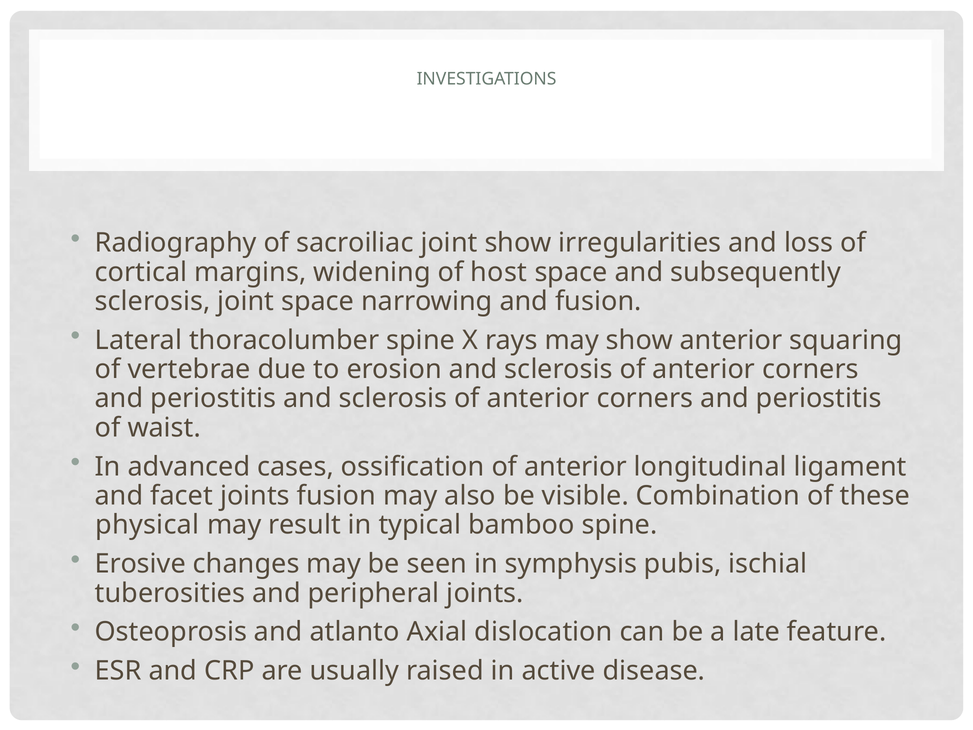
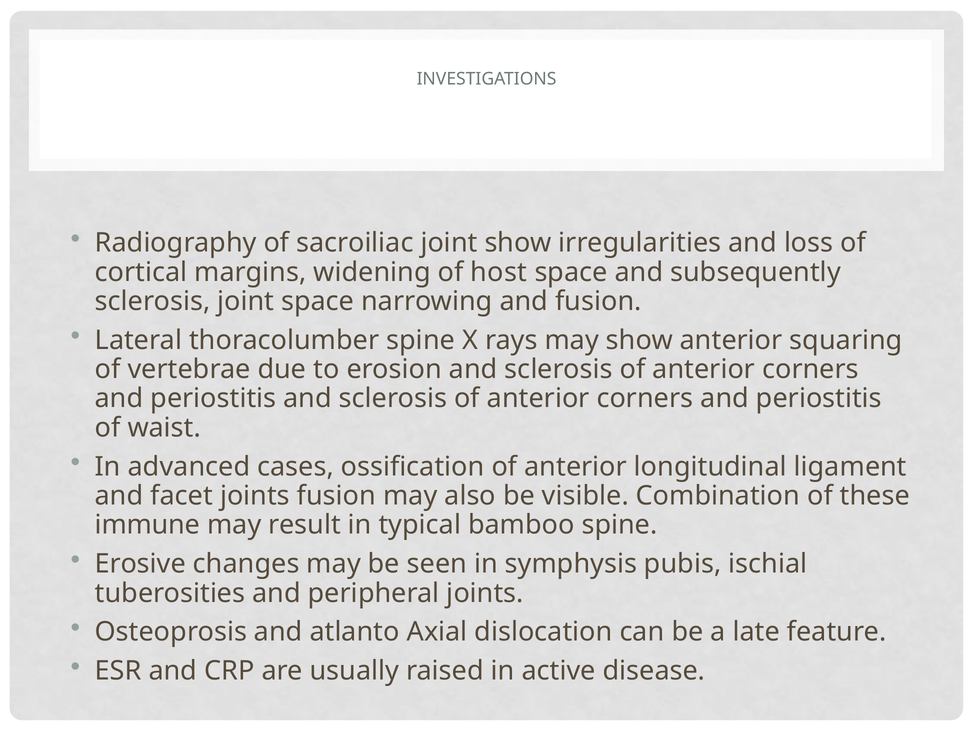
physical: physical -> immune
